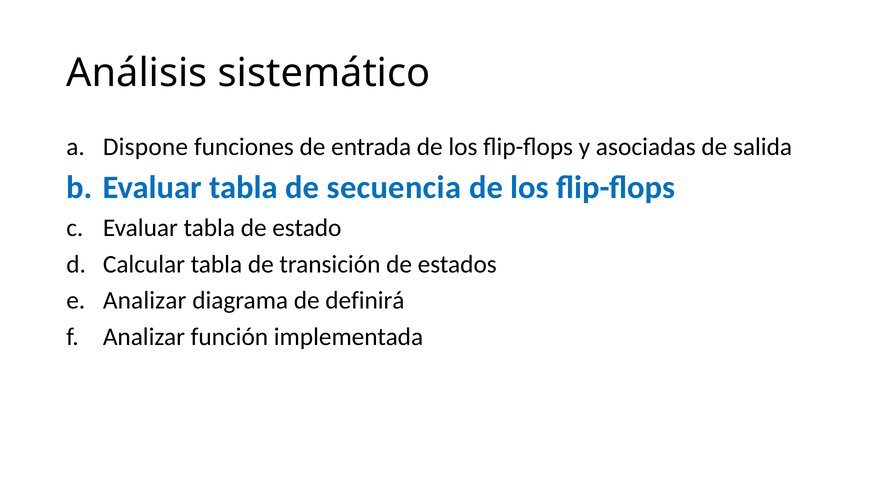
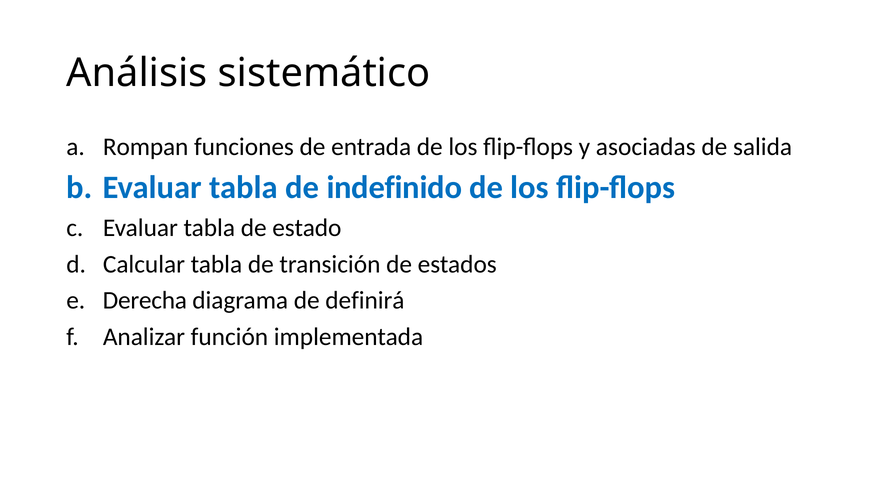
Dispone: Dispone -> Rompan
secuencia: secuencia -> indefinido
Analizar at (145, 300): Analizar -> Derecha
